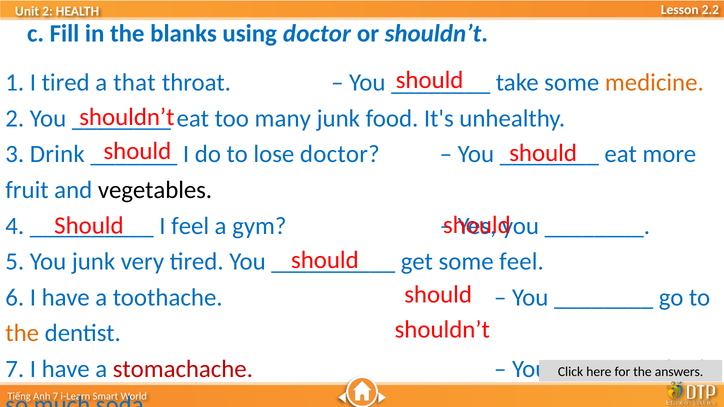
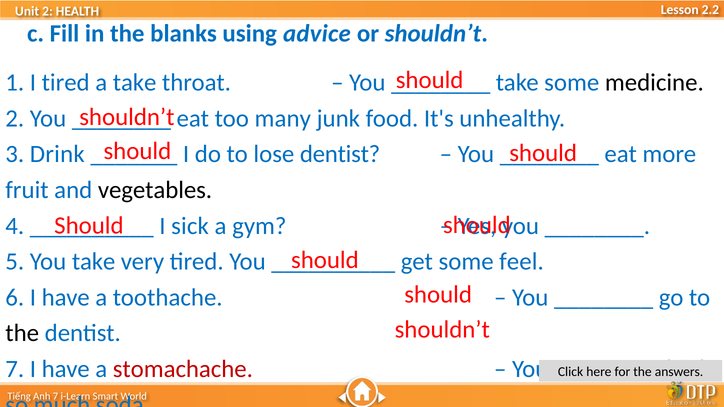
using doctor: doctor -> advice
a that: that -> take
medicine colour: orange -> black
lose doctor: doctor -> dentist
I feel: feel -> sick
You junk: junk -> take
the at (22, 333) colour: orange -> black
